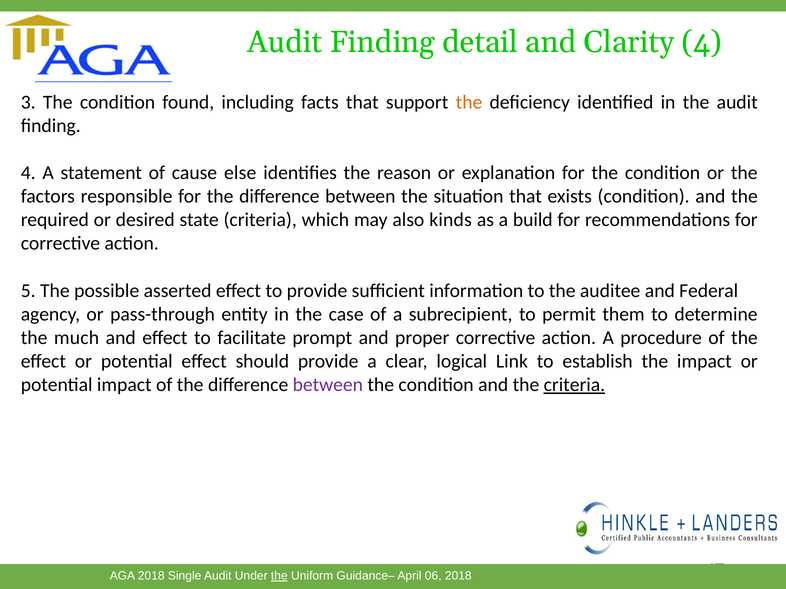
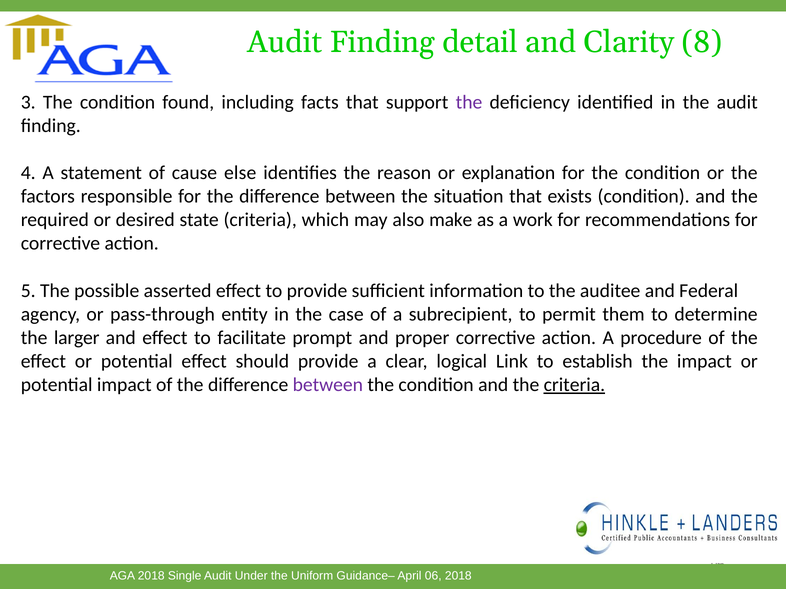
Clarity 4: 4 -> 8
the at (469, 102) colour: orange -> purple
kinds: kinds -> make
build: build -> work
much: much -> larger
the at (279, 576) underline: present -> none
